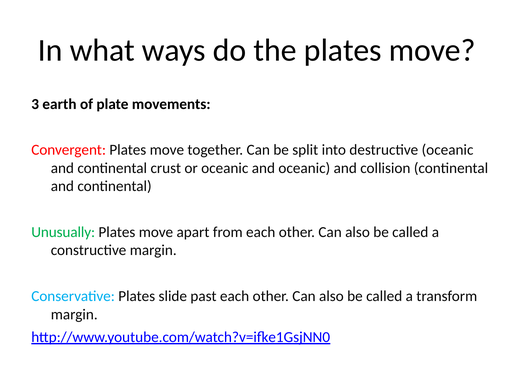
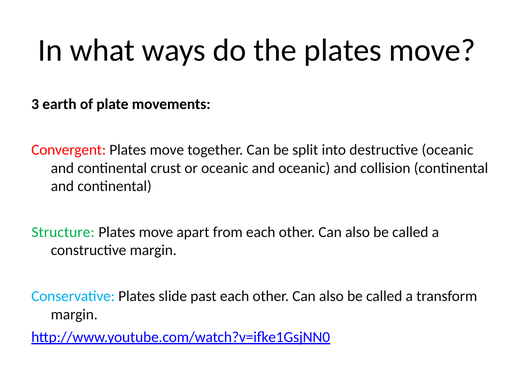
Unusually: Unusually -> Structure
